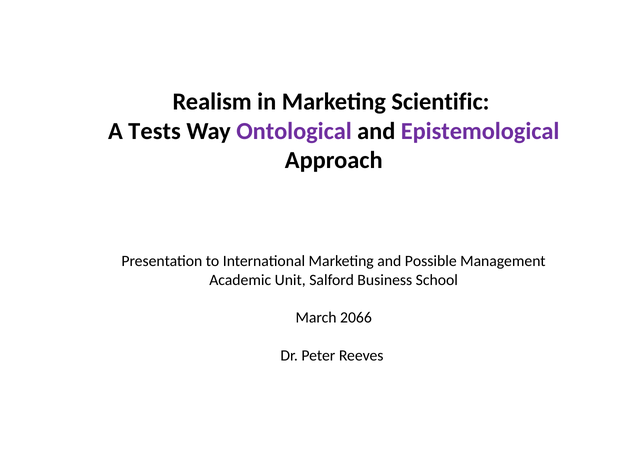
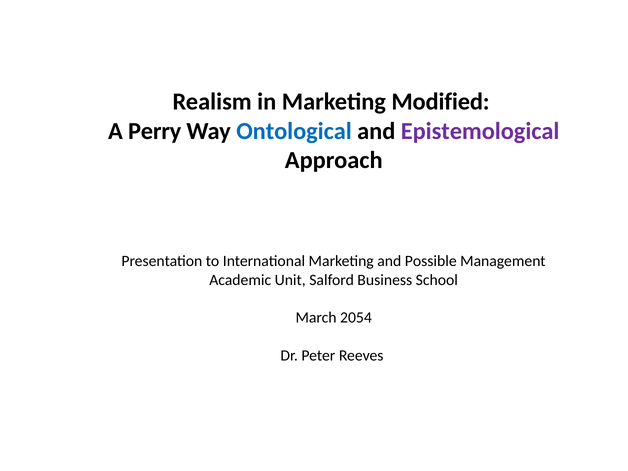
Scientific: Scientific -> Modified
Tests: Tests -> Perry
Ontological colour: purple -> blue
2066: 2066 -> 2054
